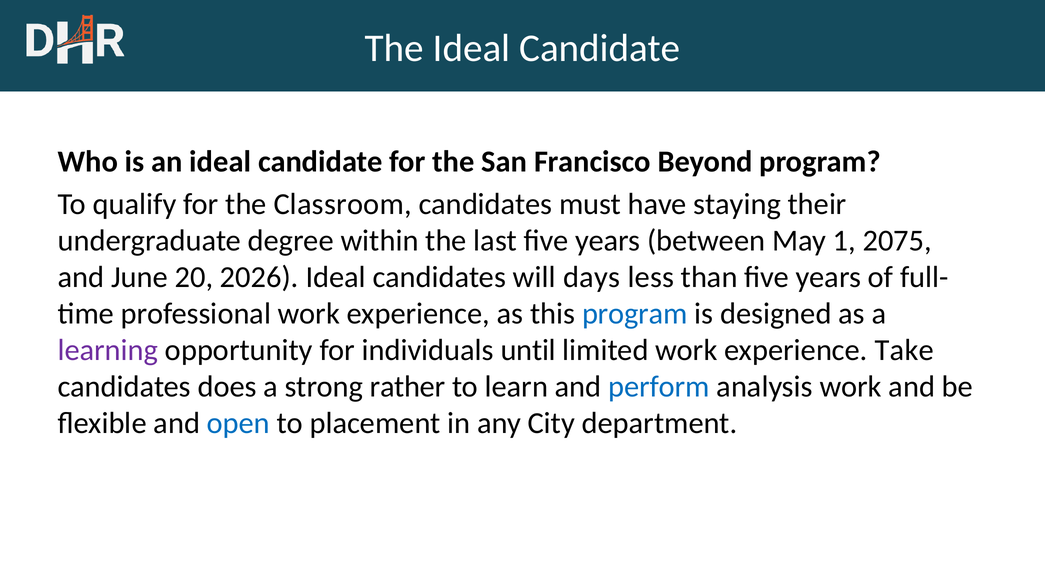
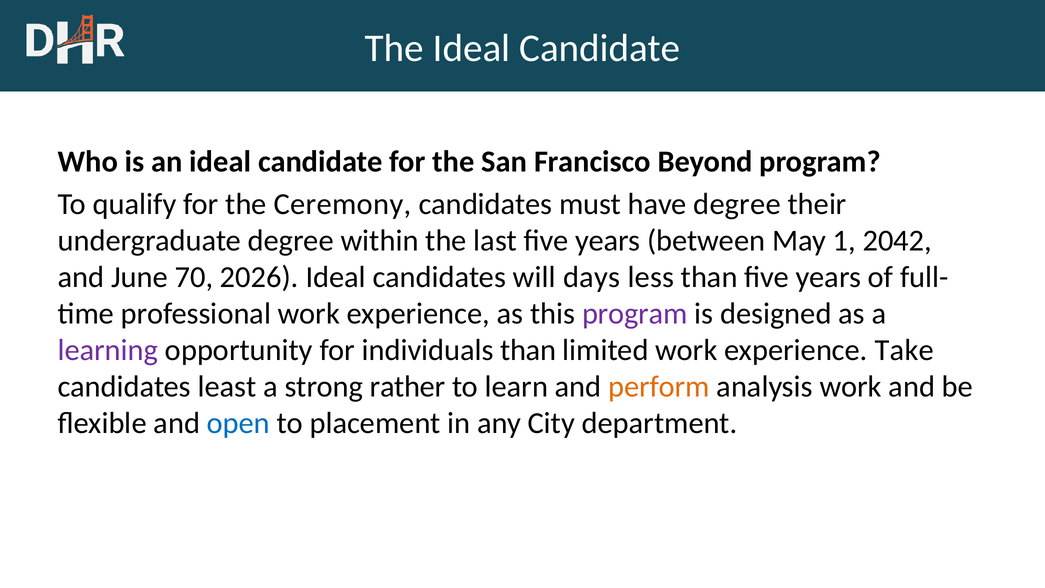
Classroom: Classroom -> Ceremony
have staying: staying -> degree
2075: 2075 -> 2042
20: 20 -> 70
program at (635, 314) colour: blue -> purple
individuals until: until -> than
does: does -> least
perform colour: blue -> orange
